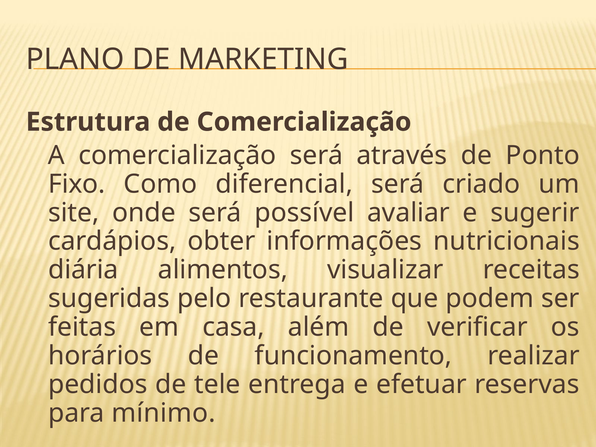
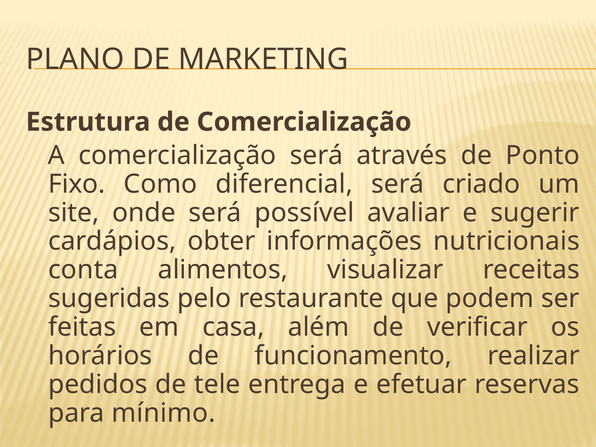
diária: diária -> conta
